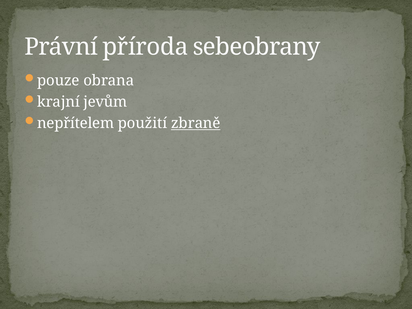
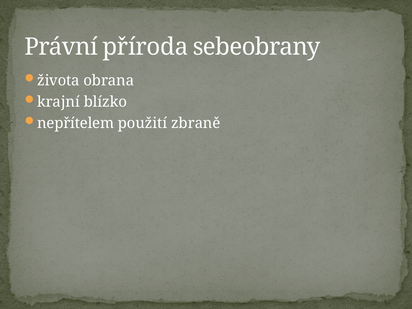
pouze: pouze -> života
jevům: jevům -> blízko
zbraně underline: present -> none
